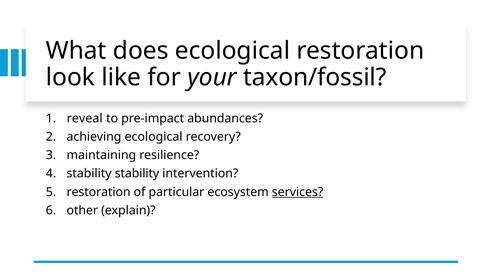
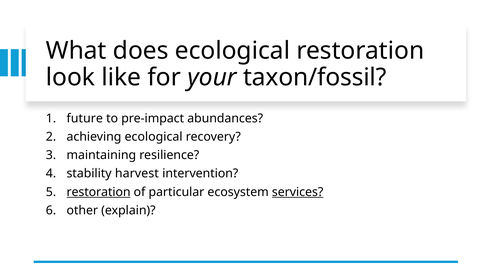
reveal: reveal -> future
stability stability: stability -> harvest
restoration at (99, 192) underline: none -> present
